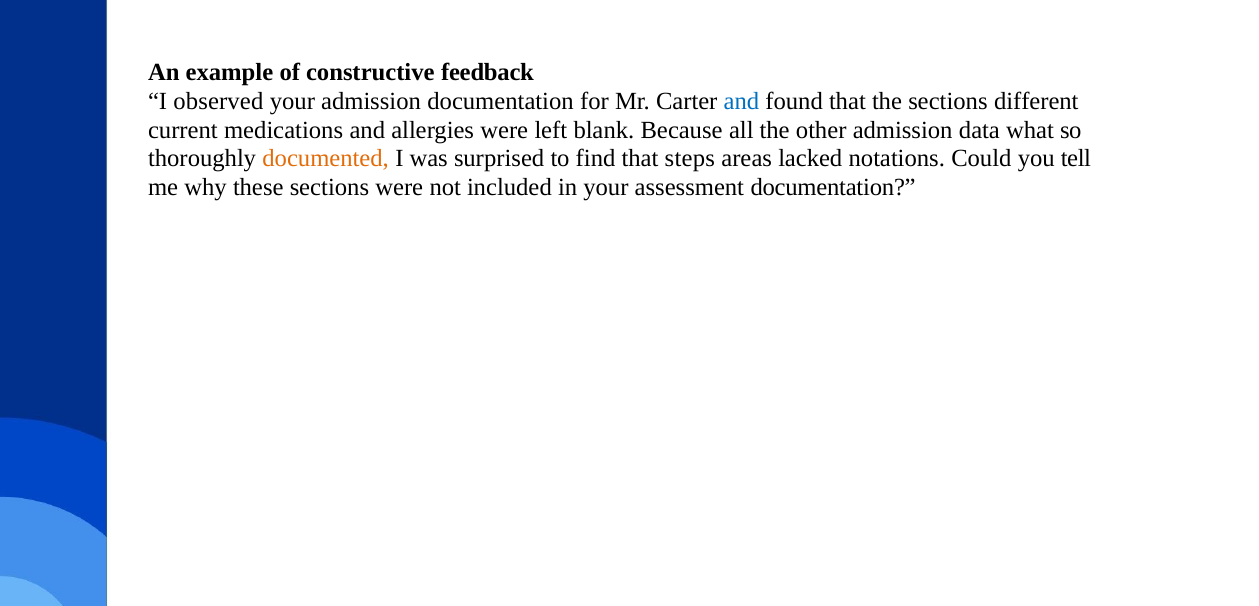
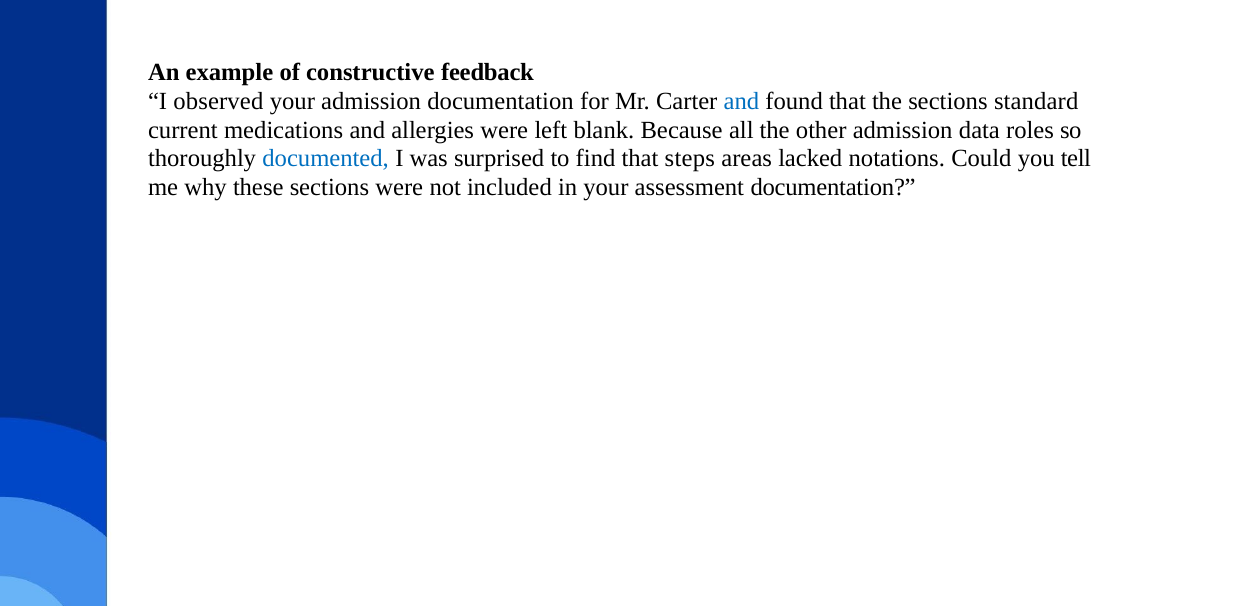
different: different -> standard
what: what -> roles
documented colour: orange -> blue
